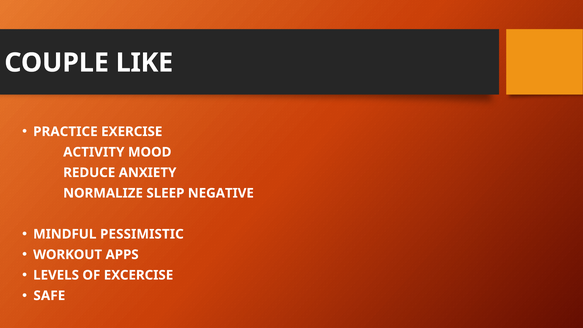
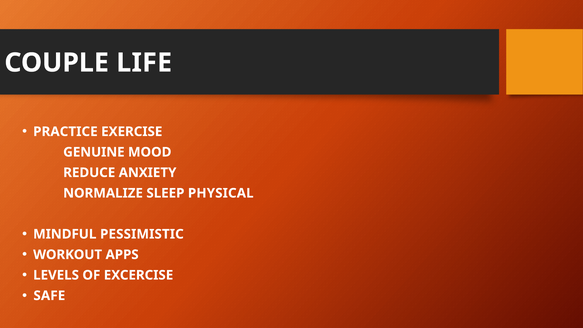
LIKE: LIKE -> LIFE
ACTIVITY: ACTIVITY -> GENUINE
NEGATIVE: NEGATIVE -> PHYSICAL
